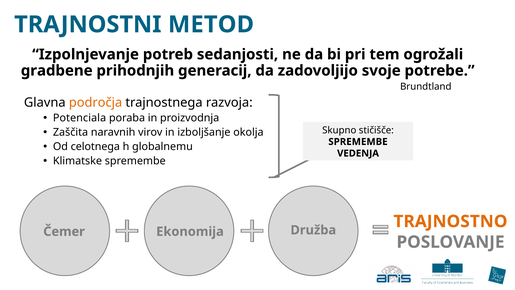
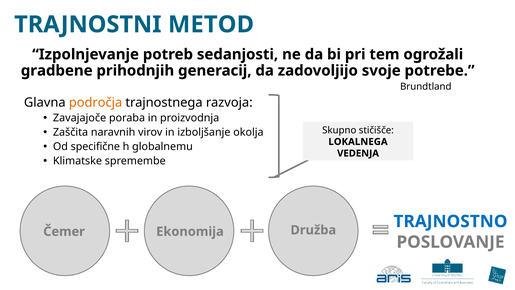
Potenciala: Potenciala -> Zavajajoče
SPREMEMBE at (358, 142): SPREMEMBE -> LOKALNEGA
celotnega: celotnega -> specifične
TRAJNOSTNO colour: orange -> blue
